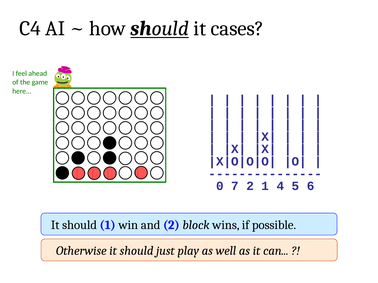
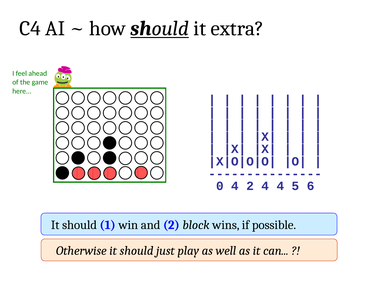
cases: cases -> extra
0 7: 7 -> 4
2 1: 1 -> 4
